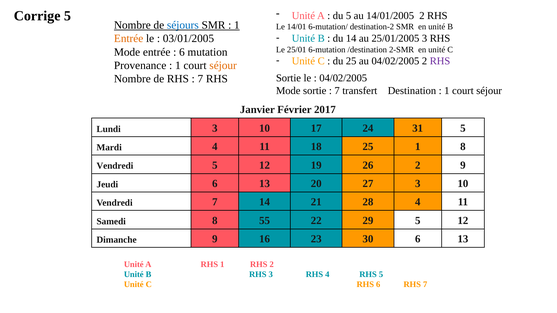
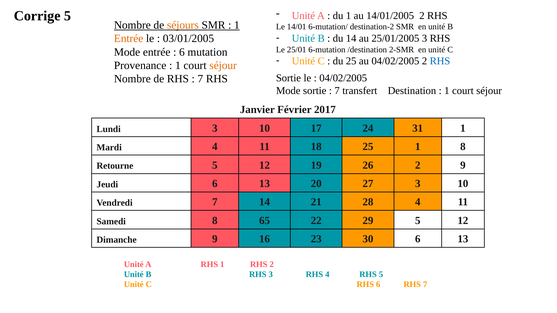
du 5: 5 -> 1
séjours colour: blue -> orange
RHS at (440, 61) colour: purple -> blue
31 5: 5 -> 1
Vendredi at (115, 166): Vendredi -> Retourne
55: 55 -> 65
